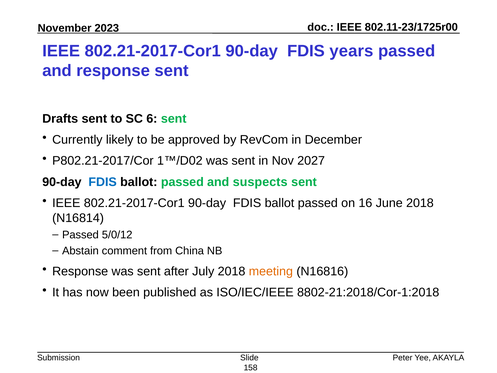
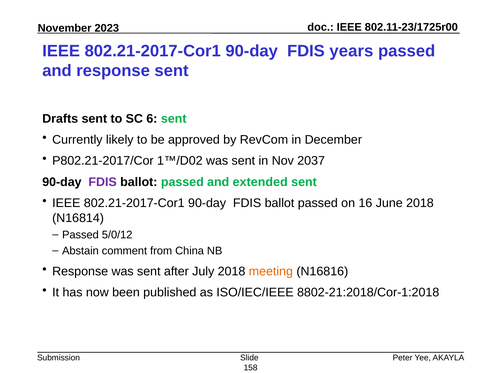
2027: 2027 -> 2037
FDIS at (103, 182) colour: blue -> purple
suspects: suspects -> extended
